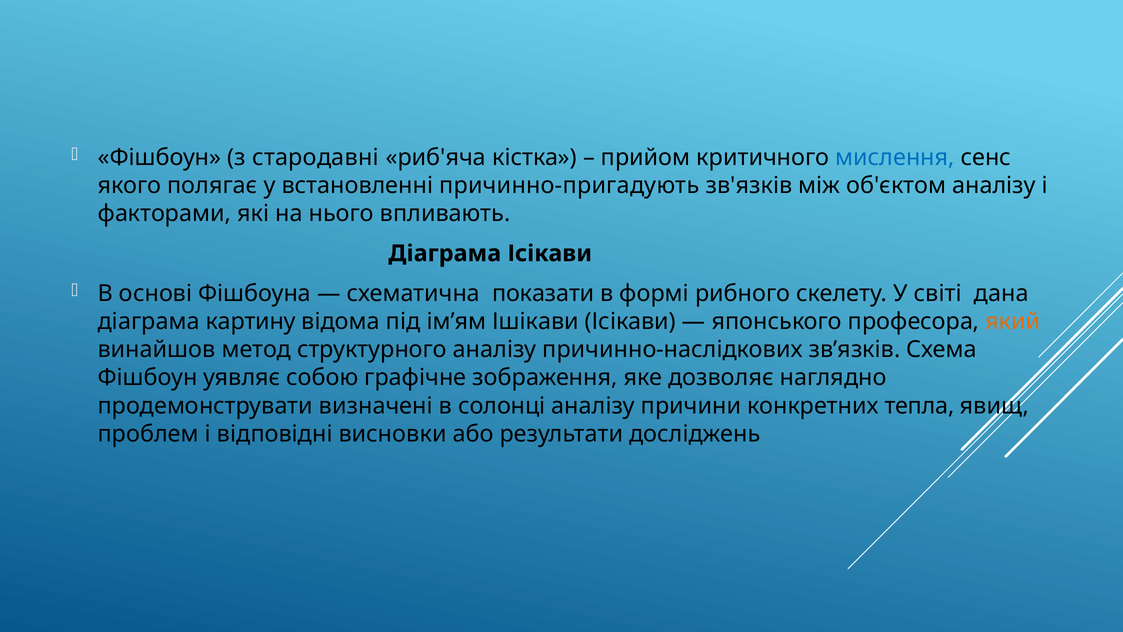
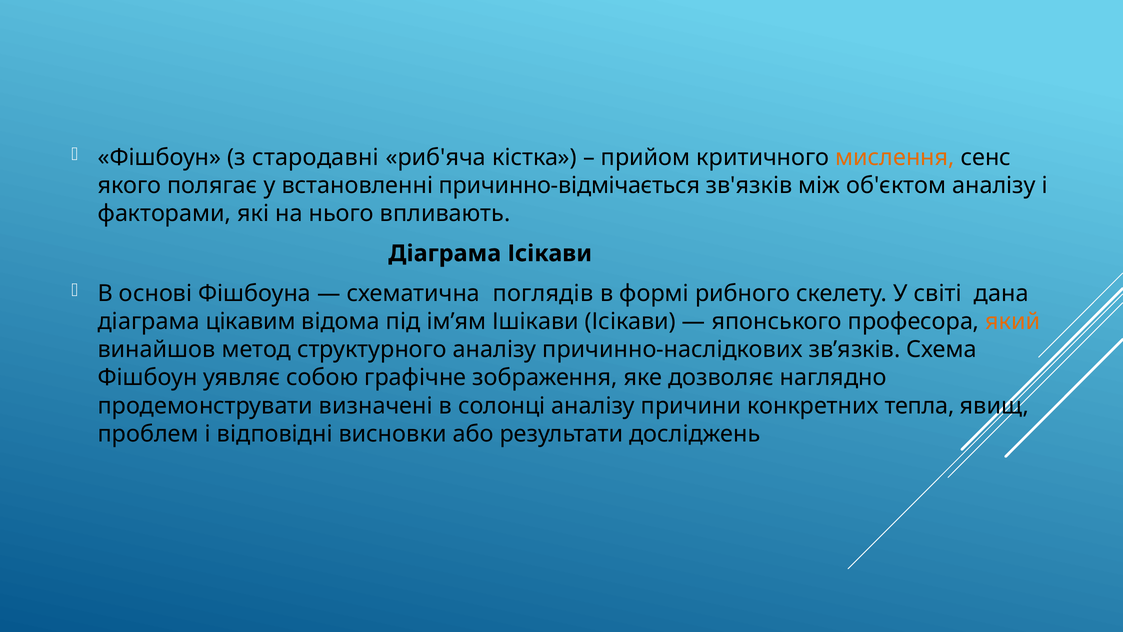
мислення colour: blue -> orange
причинно-пригадують: причинно-пригадують -> причинно-відмічається
показати: показати -> поглядів
картину: картину -> цікавим
